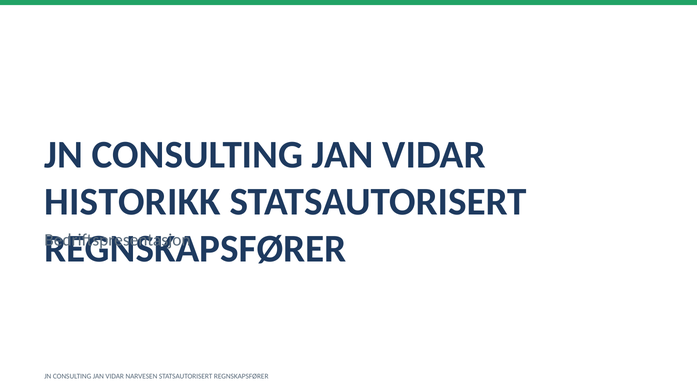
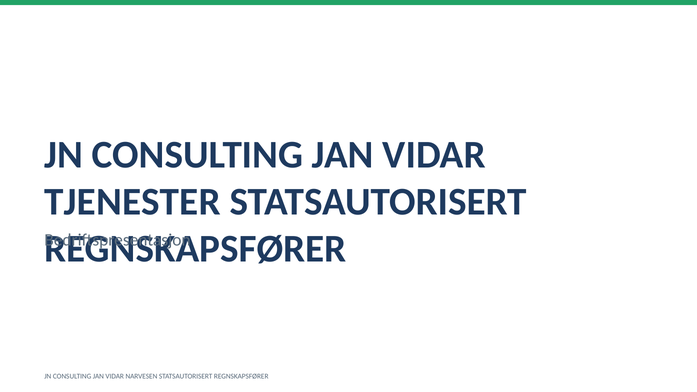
HISTORIKK: HISTORIKK -> TJENESTER
